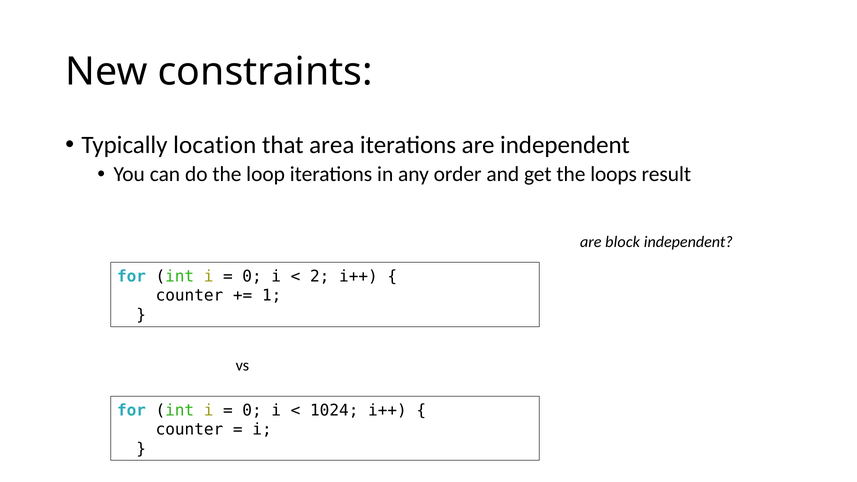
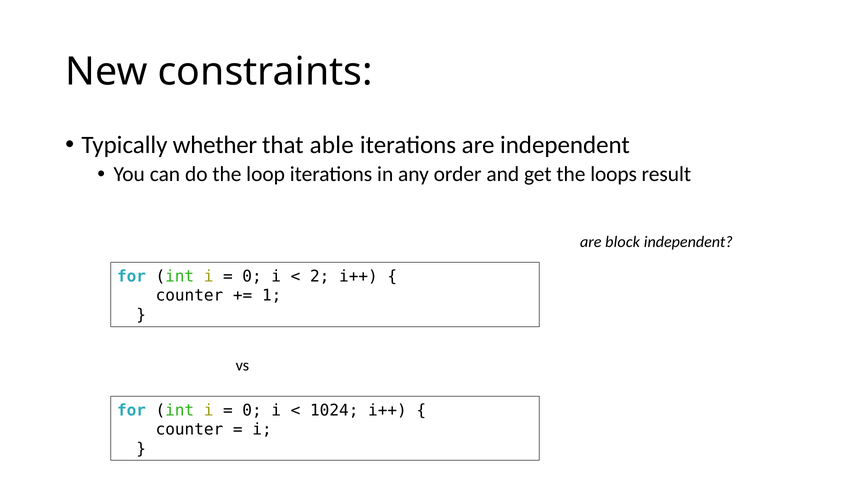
location: location -> whether
area: area -> able
